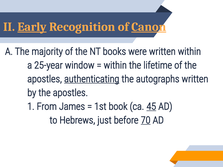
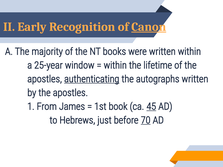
Early underline: present -> none
